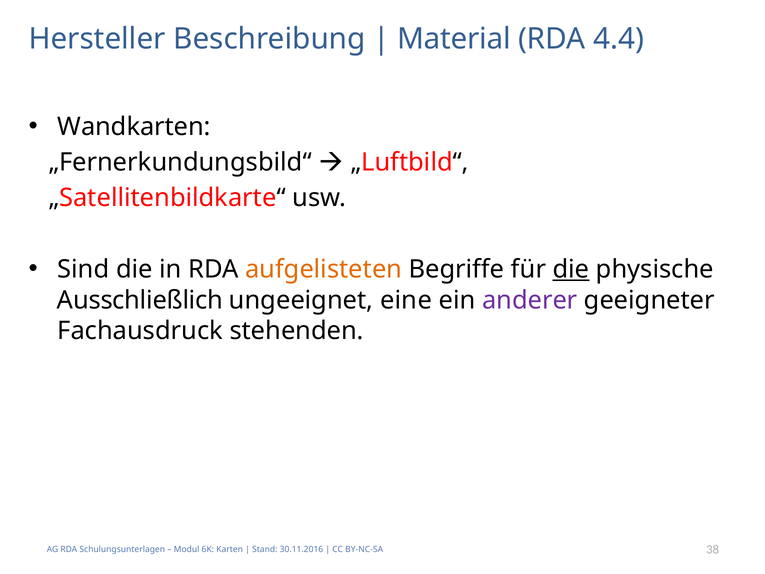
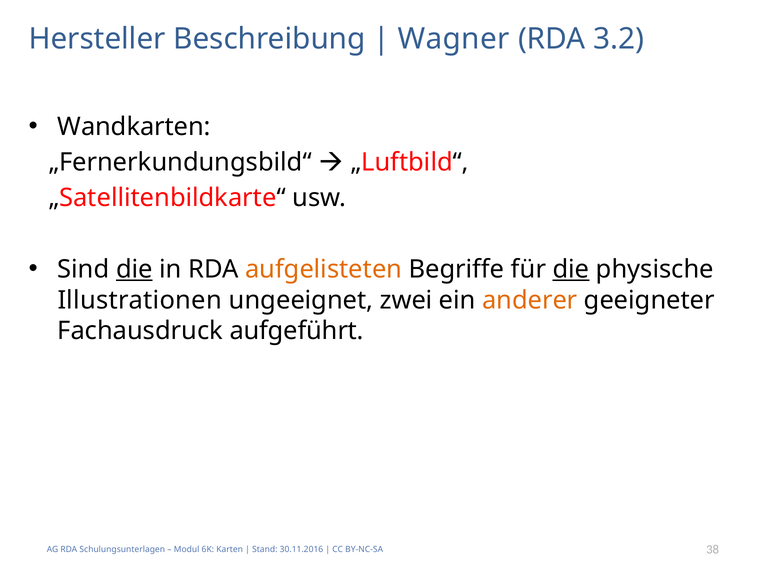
Material: Material -> Wagner
4.4: 4.4 -> 3.2
die at (134, 269) underline: none -> present
Ausschließlich: Ausschließlich -> Illustrationen
eine: eine -> zwei
anderer colour: purple -> orange
stehenden: stehenden -> aufgeführt
